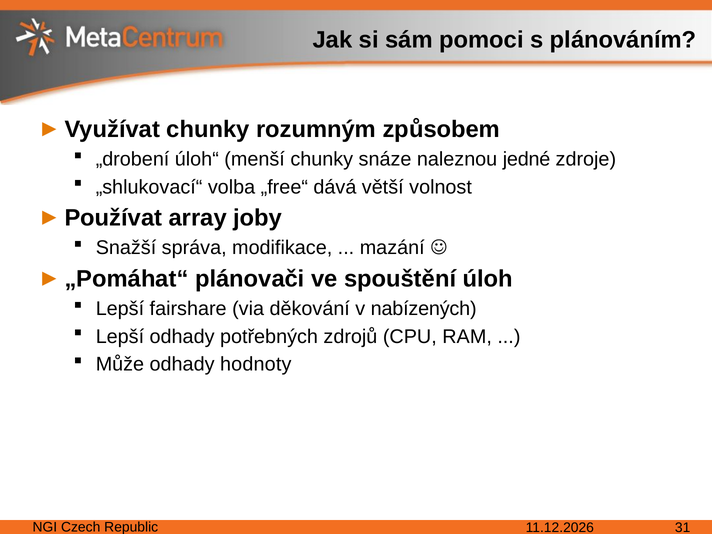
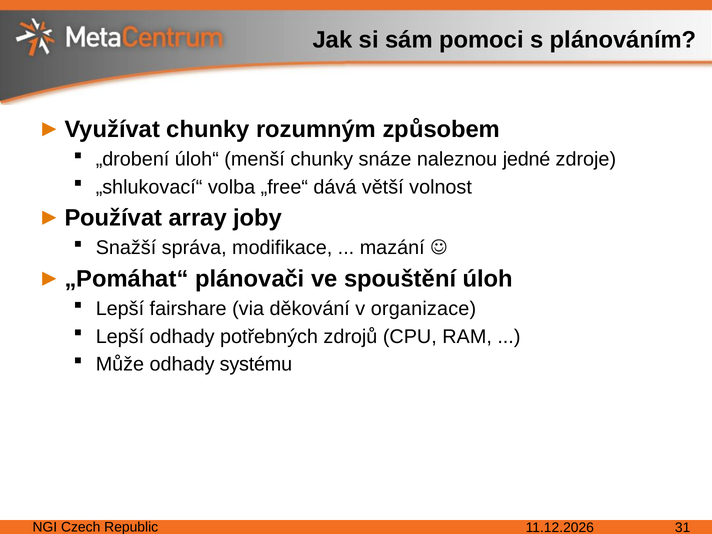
nabízených: nabízených -> organizace
hodnoty: hodnoty -> systému
